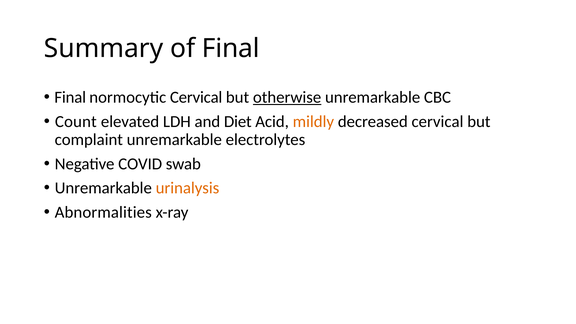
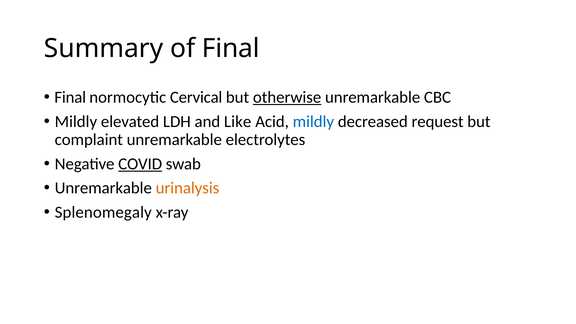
Count at (76, 122): Count -> Mildly
Diet: Diet -> Like
mildly at (313, 122) colour: orange -> blue
decreased cervical: cervical -> request
COVID underline: none -> present
Abnormalities: Abnormalities -> Splenomegaly
